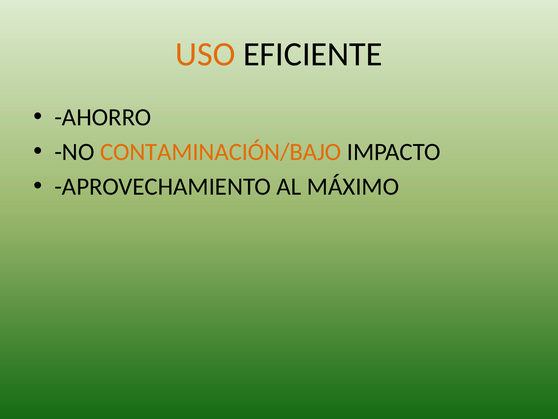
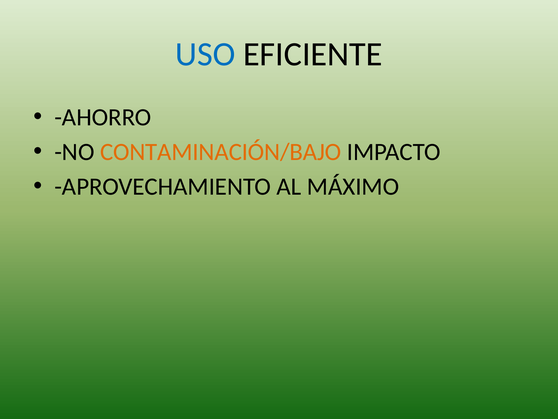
USO colour: orange -> blue
